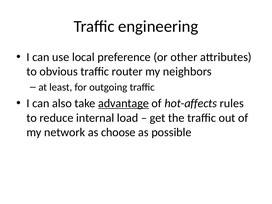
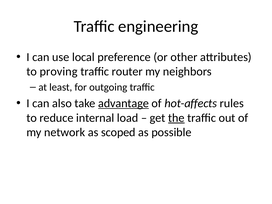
obvious: obvious -> proving
the underline: none -> present
choose: choose -> scoped
